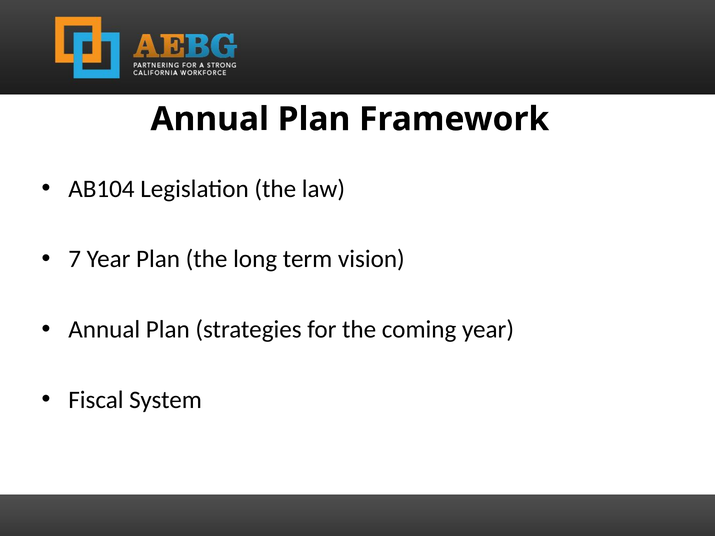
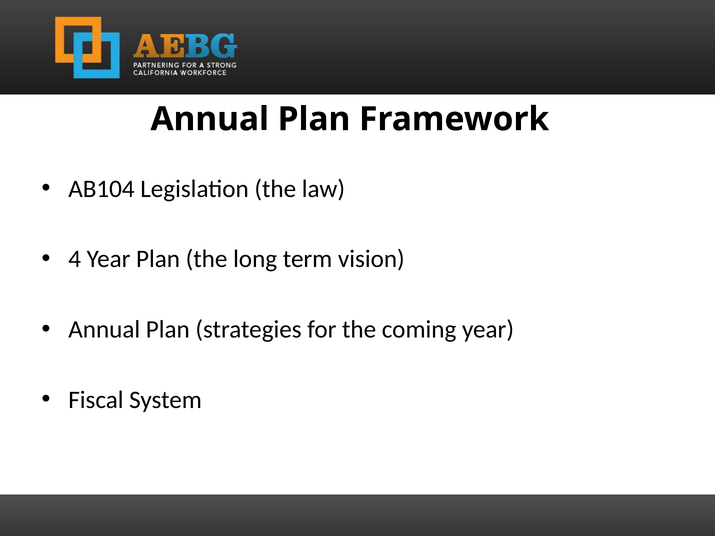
7: 7 -> 4
